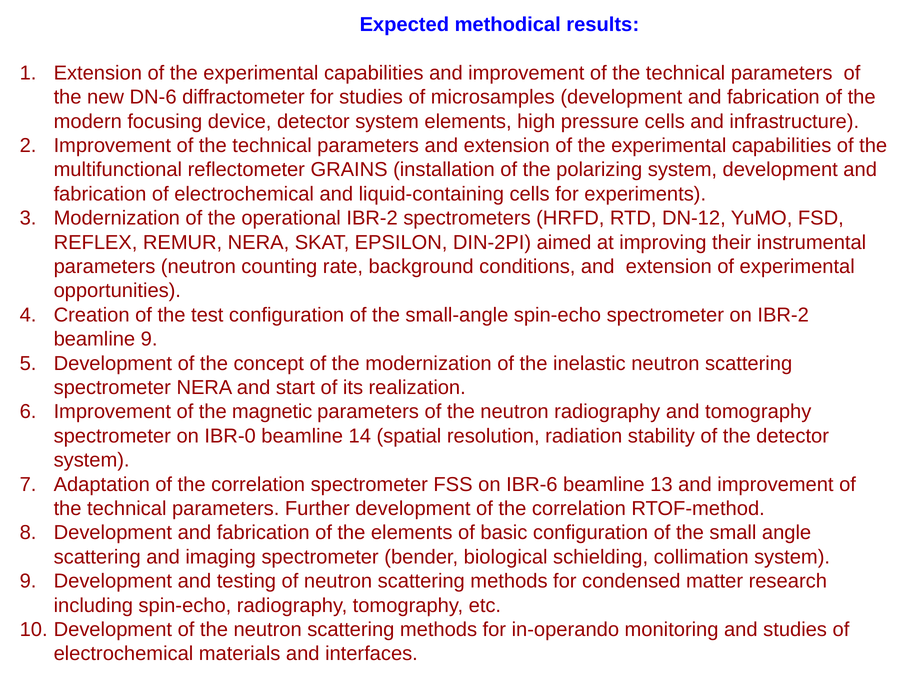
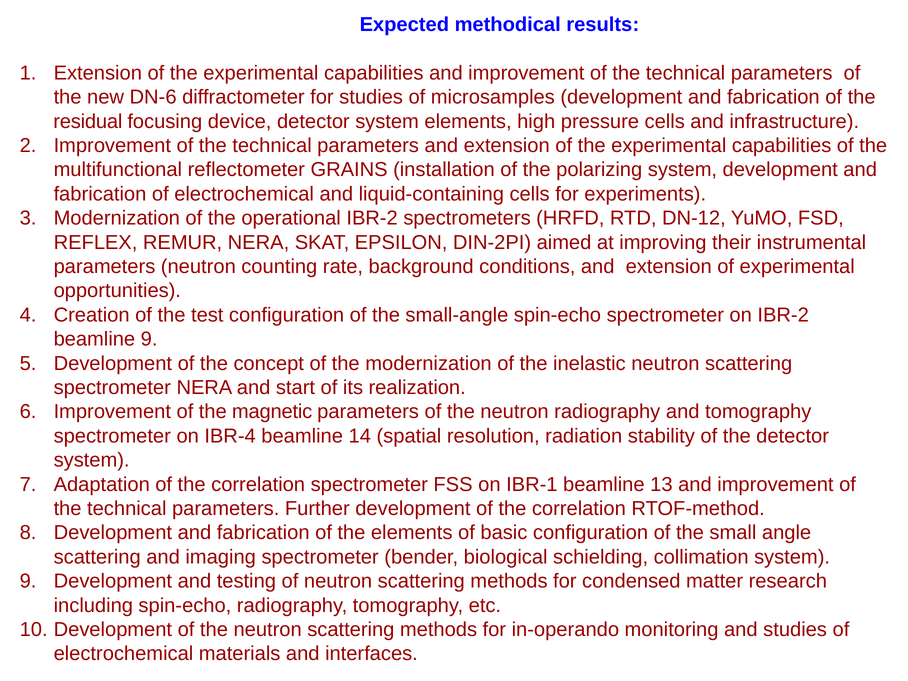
modern: modern -> residual
IBR-0: IBR-0 -> IBR-4
IBR-6: IBR-6 -> IBR-1
